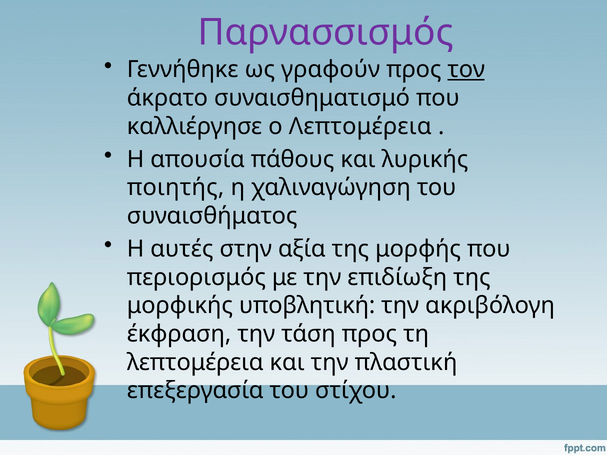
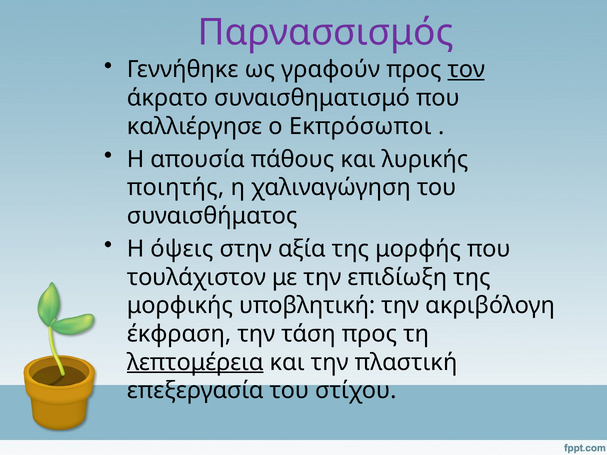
ο Λεπτομέρεια: Λεπτομέρεια -> Εκπρόσωποι
αυτές: αυτές -> όψεις
περιορισμός: περιορισμός -> τουλάχιστον
λεπτομέρεια at (195, 363) underline: none -> present
